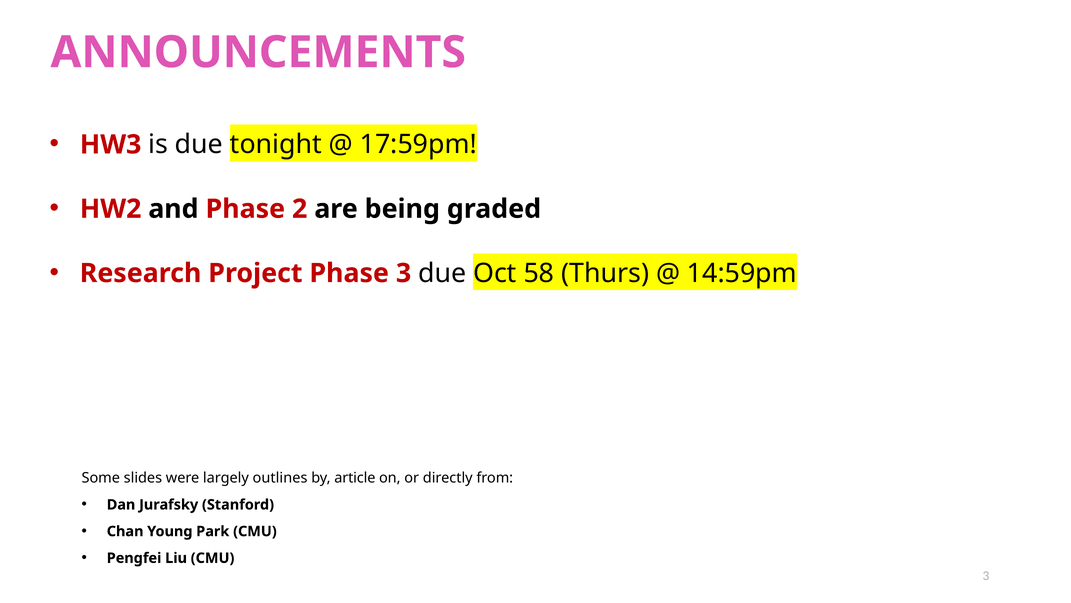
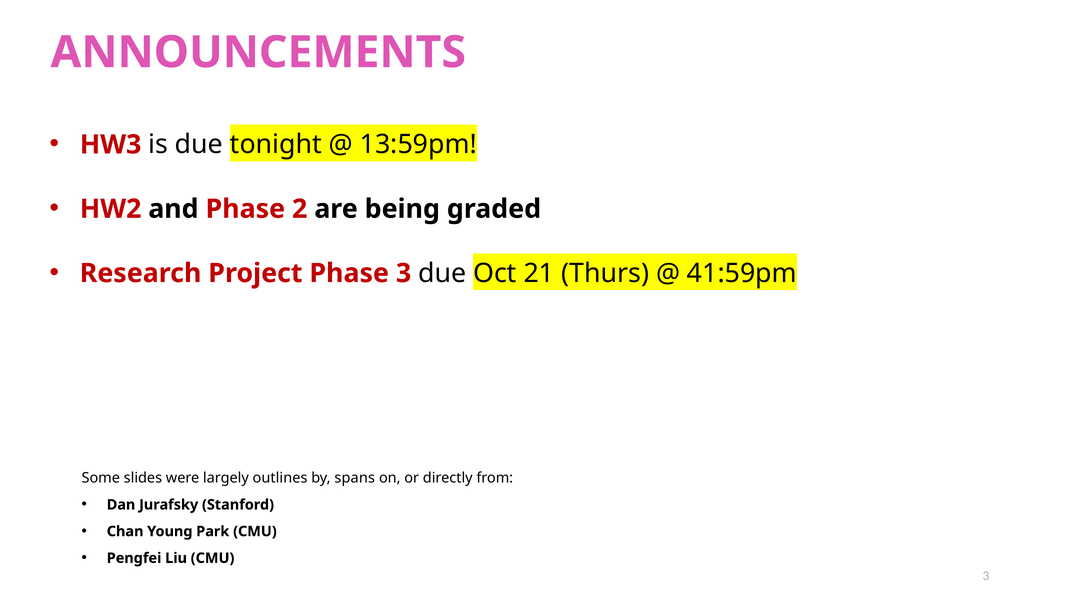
17:59pm: 17:59pm -> 13:59pm
58: 58 -> 21
14:59pm: 14:59pm -> 41:59pm
article: article -> spans
